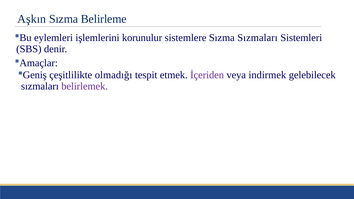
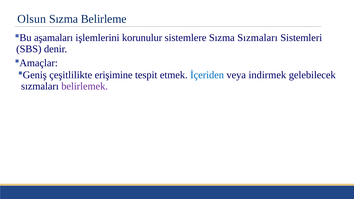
Aşkın: Aşkın -> Olsun
eylemleri: eylemleri -> aşamaları
olmadığı: olmadığı -> erişimine
İçeriden colour: purple -> blue
